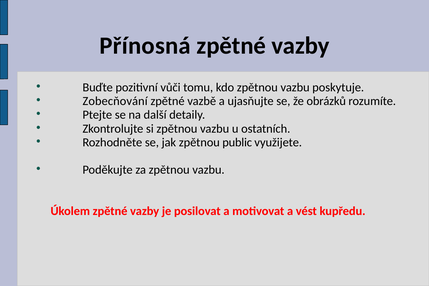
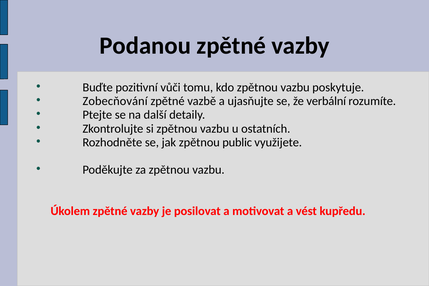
Přínosná: Přínosná -> Podanou
obrázků: obrázků -> verbální
